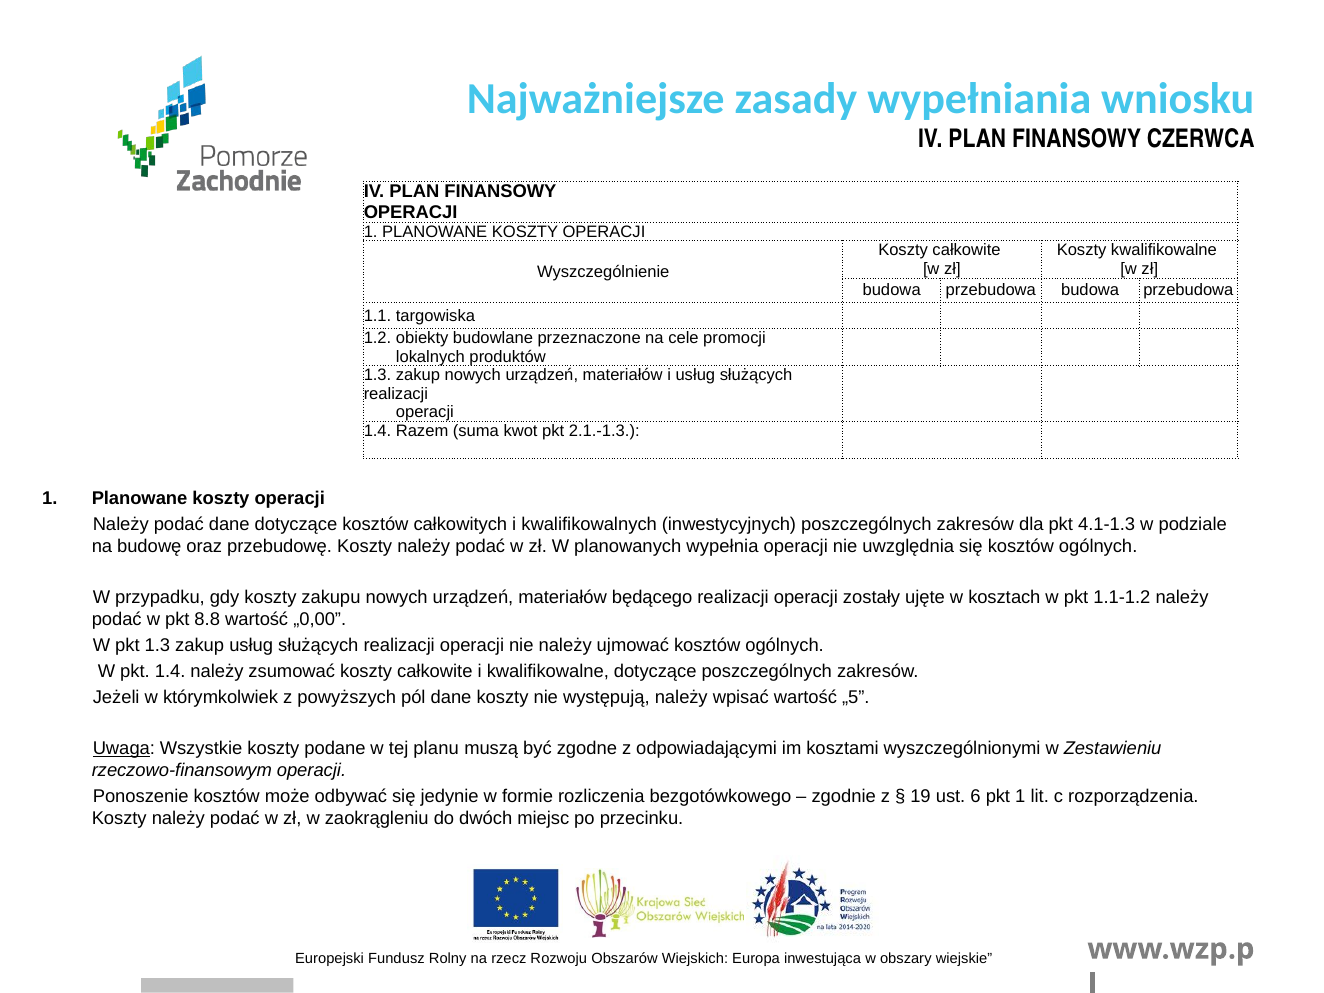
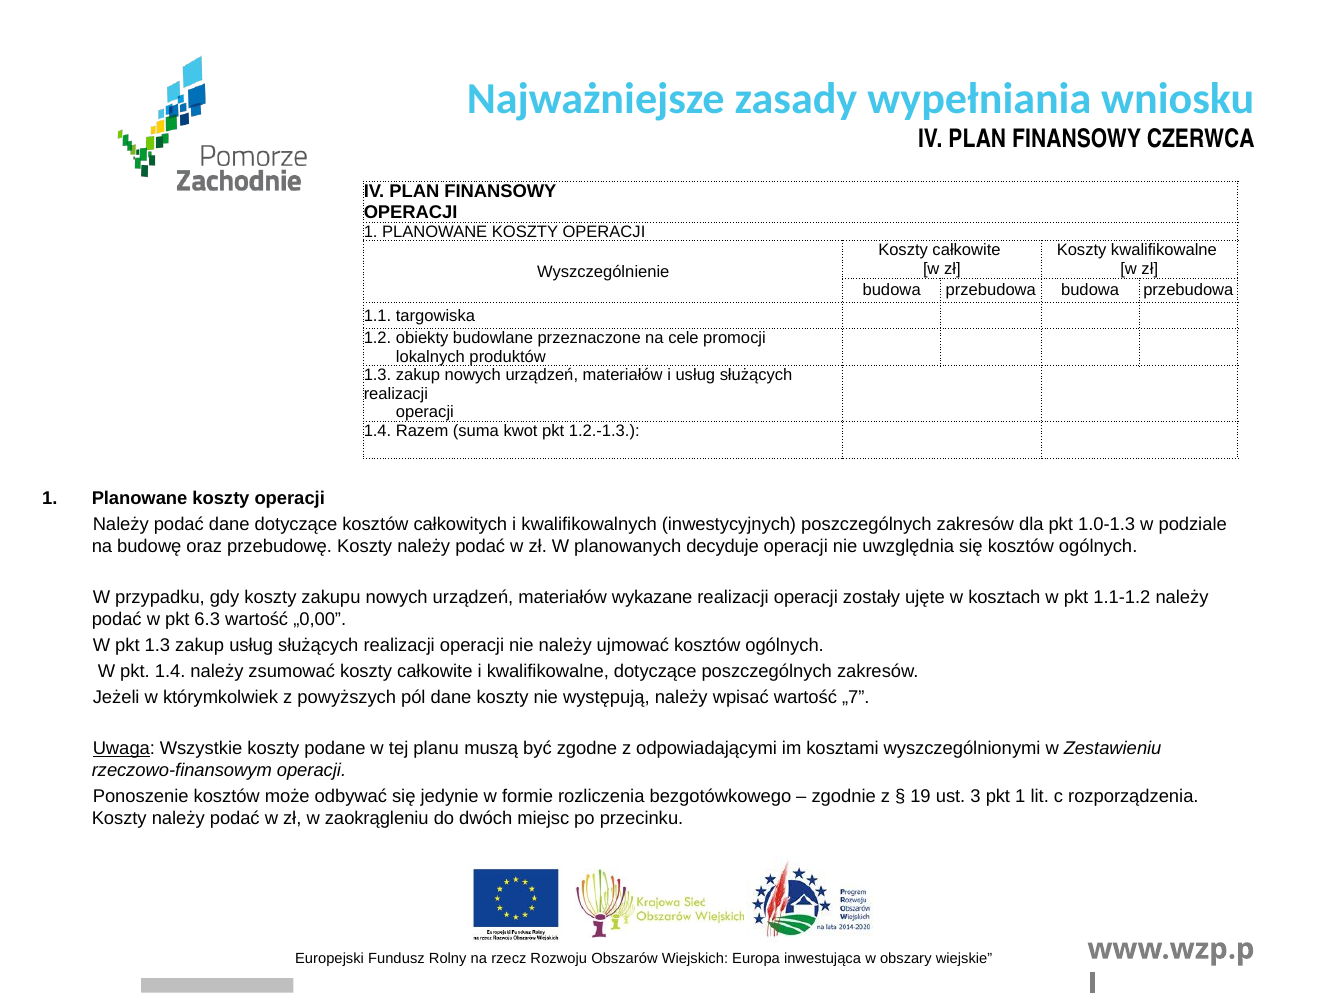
2.1.-1.3: 2.1.-1.3 -> 1.2.-1.3
4.1-1.3: 4.1-1.3 -> 1.0-1.3
wypełnia: wypełnia -> decyduje
będącego: będącego -> wykazane
8.8: 8.8 -> 6.3
„5: „5 -> „7
6: 6 -> 3
